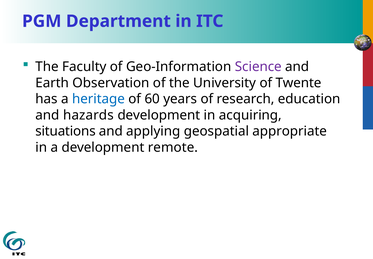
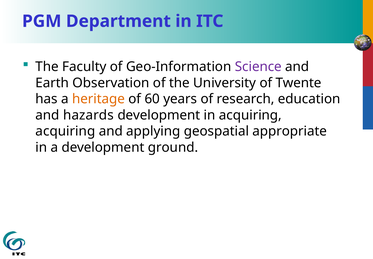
heritage colour: blue -> orange
situations at (65, 131): situations -> acquiring
remote: remote -> ground
